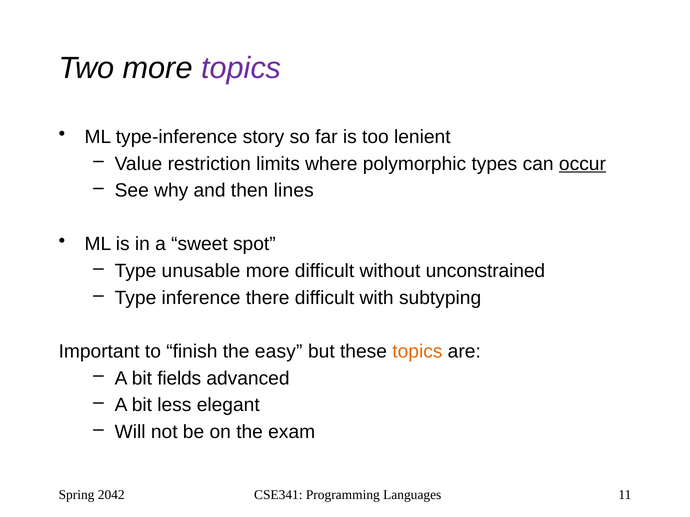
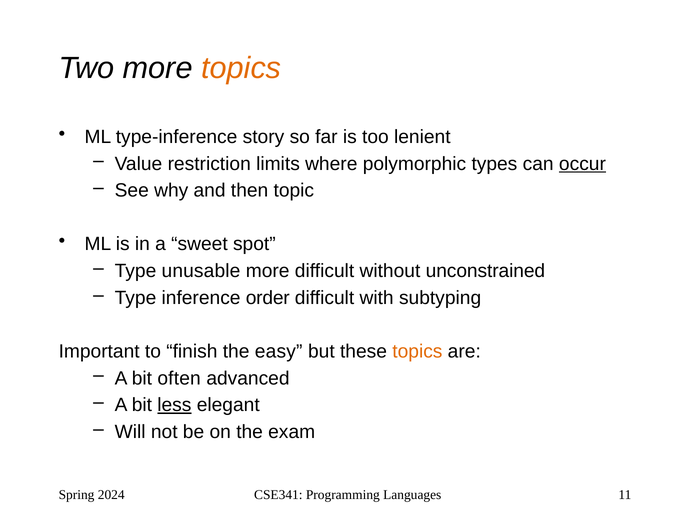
topics at (241, 68) colour: purple -> orange
lines: lines -> topic
there: there -> order
fields: fields -> often
less underline: none -> present
2042: 2042 -> 2024
